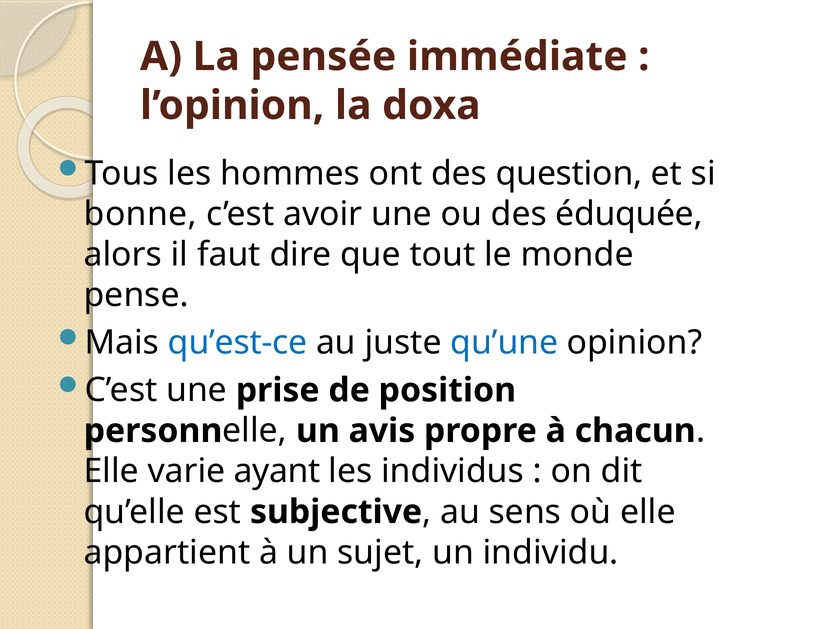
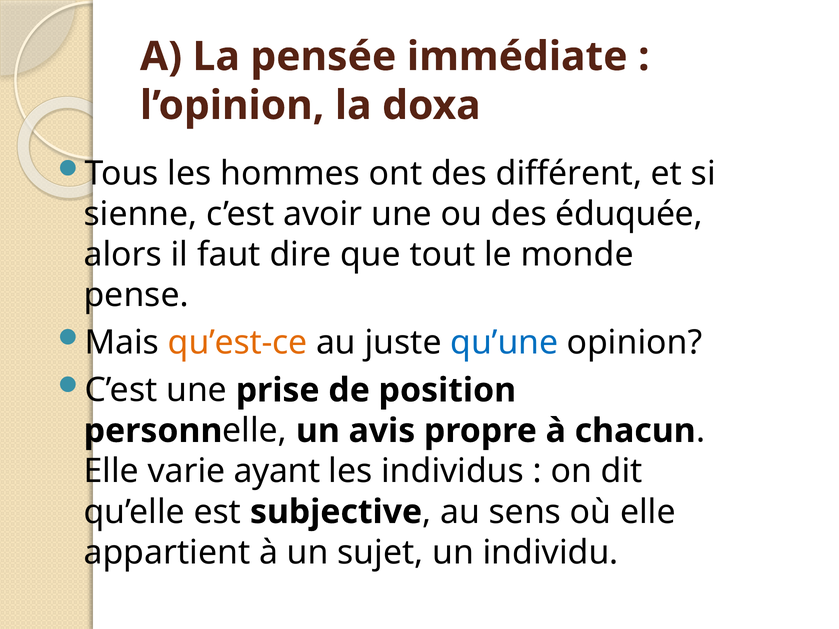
question: question -> différent
bonne: bonne -> sienne
qu’est-ce colour: blue -> orange
